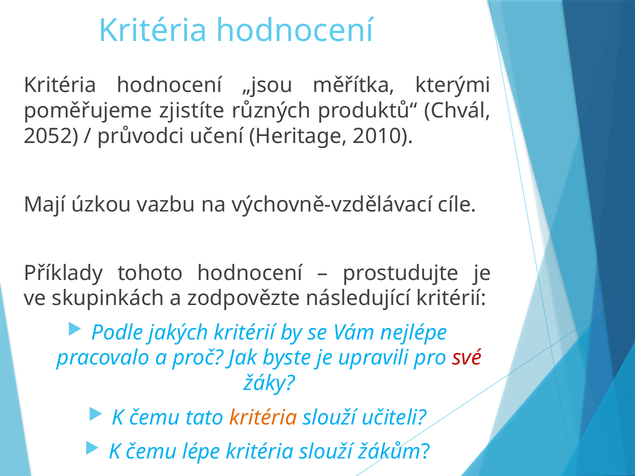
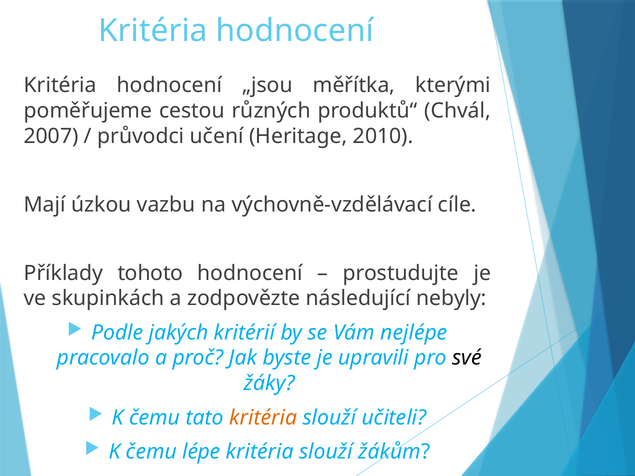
zjistíte: zjistíte -> cestou
2052: 2052 -> 2007
následující kritérií: kritérií -> nebyly
své colour: red -> black
